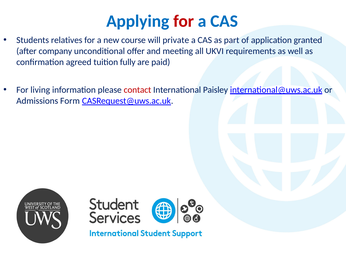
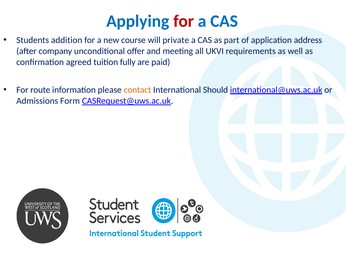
relatives: relatives -> addition
granted: granted -> address
living: living -> route
contact colour: red -> orange
Paisley: Paisley -> Should
